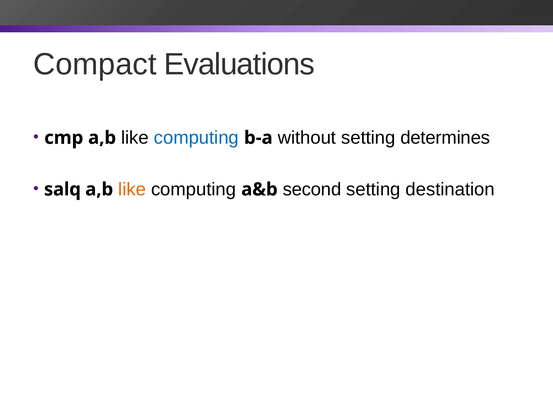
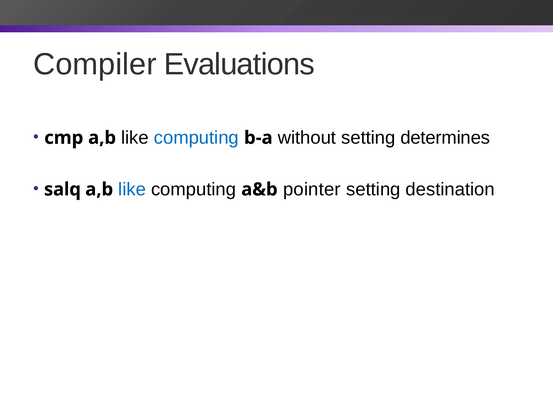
Compact: Compact -> Compiler
like at (132, 189) colour: orange -> blue
second: second -> pointer
